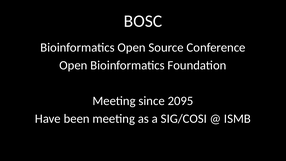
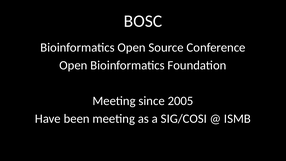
2095: 2095 -> 2005
